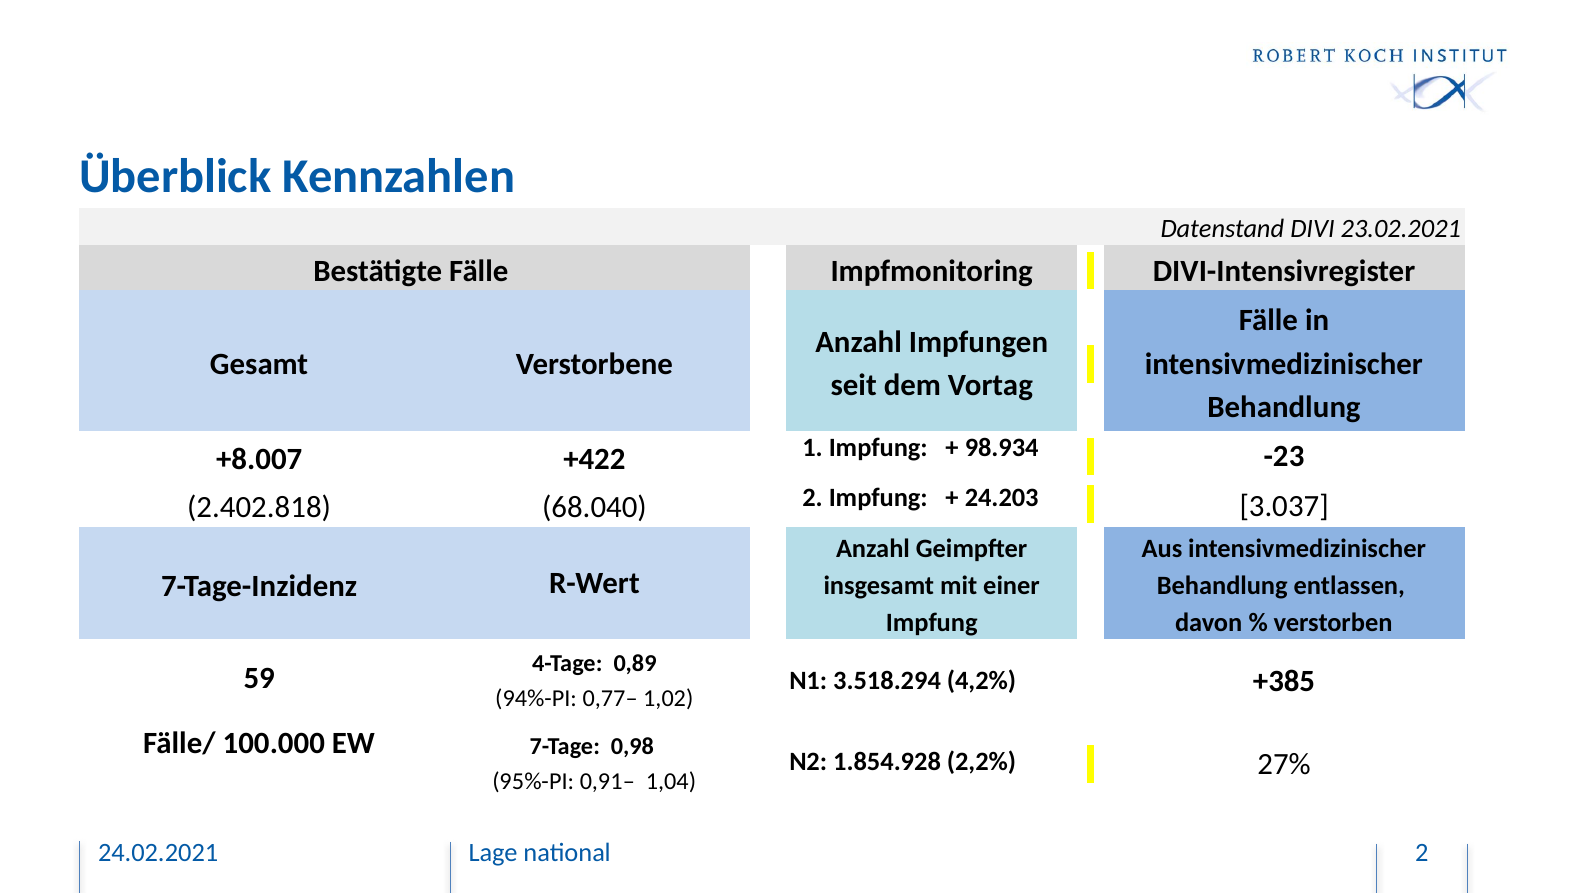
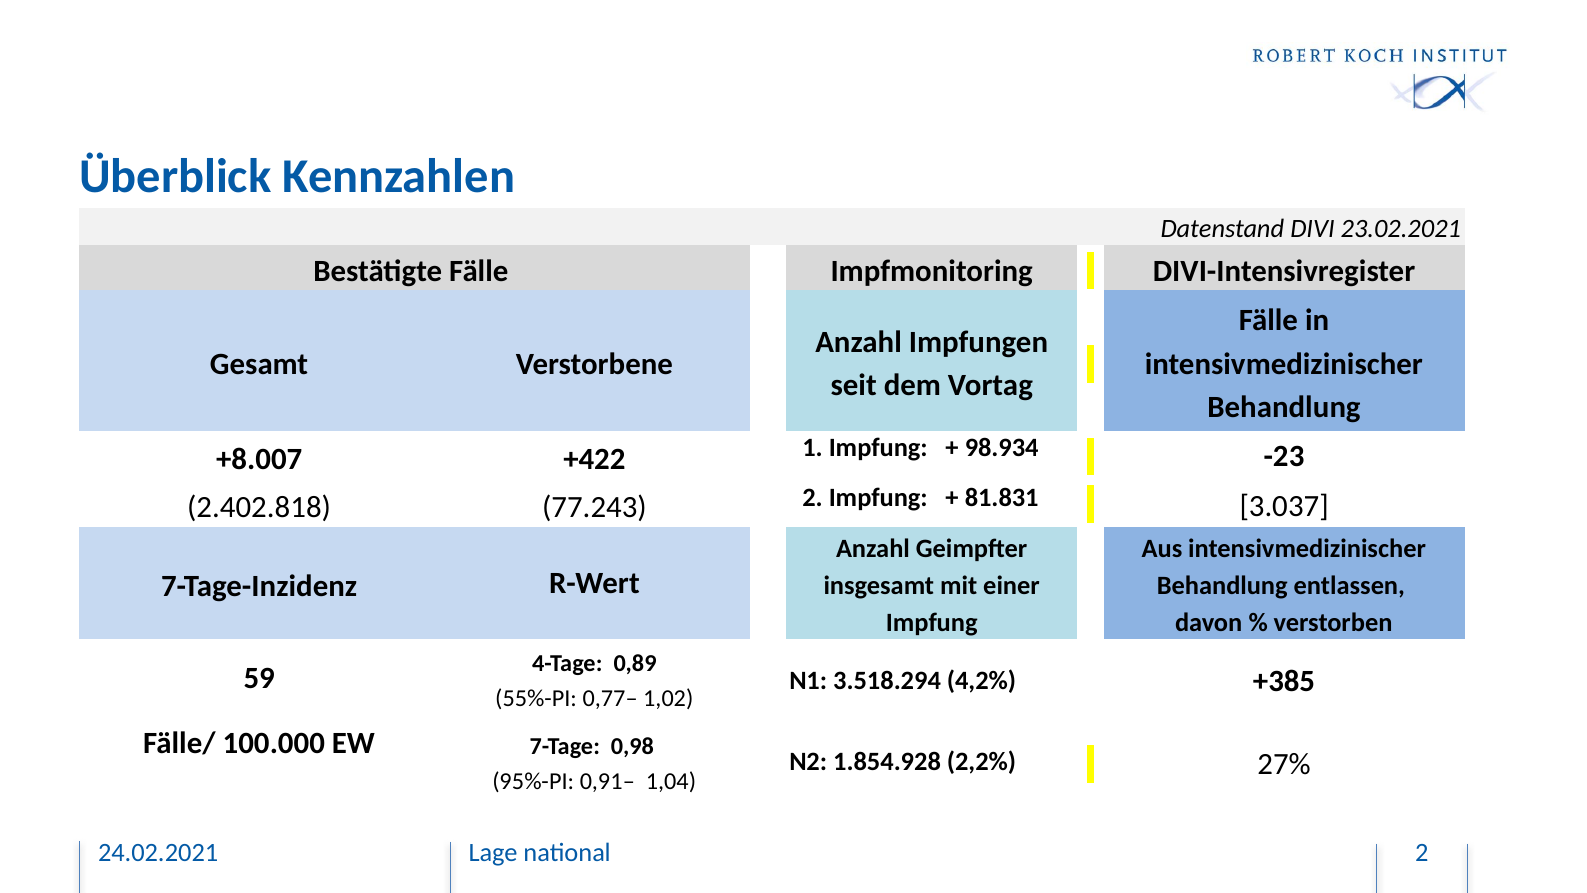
68.040: 68.040 -> 77.243
24.203: 24.203 -> 81.831
94%-PI: 94%-PI -> 55%-PI
